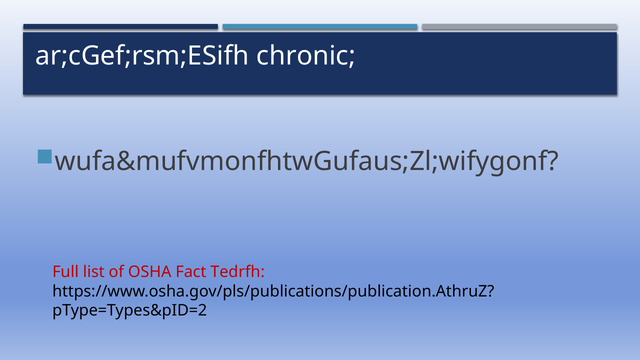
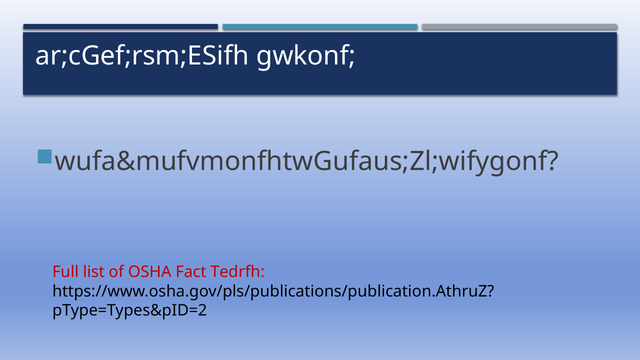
chronic: chronic -> gwkonf
